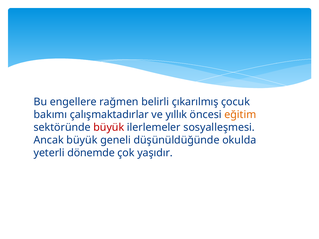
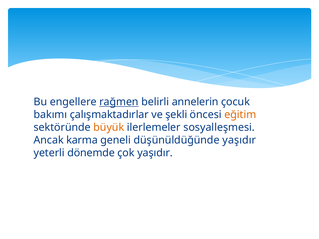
rağmen underline: none -> present
çıkarılmış: çıkarılmış -> annelerin
yıllık: yıllık -> şekli
büyük at (109, 128) colour: red -> orange
Ancak büyük: büyük -> karma
düşünüldüğünde okulda: okulda -> yaşıdır
